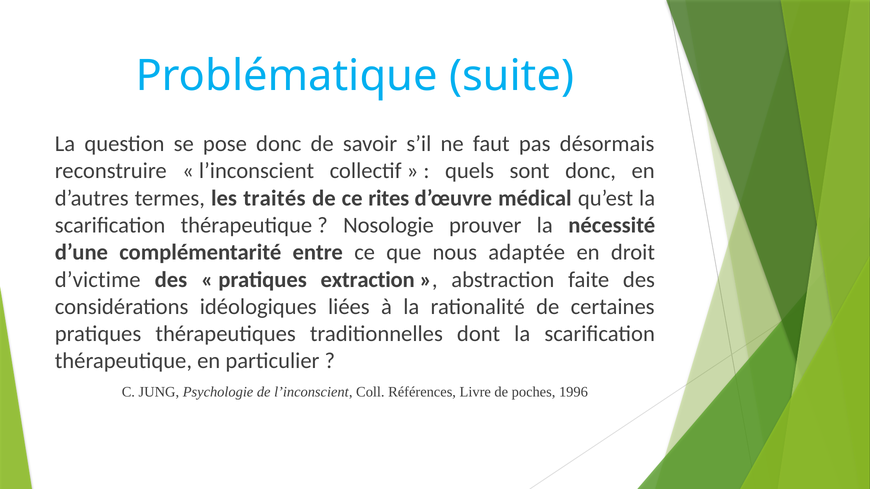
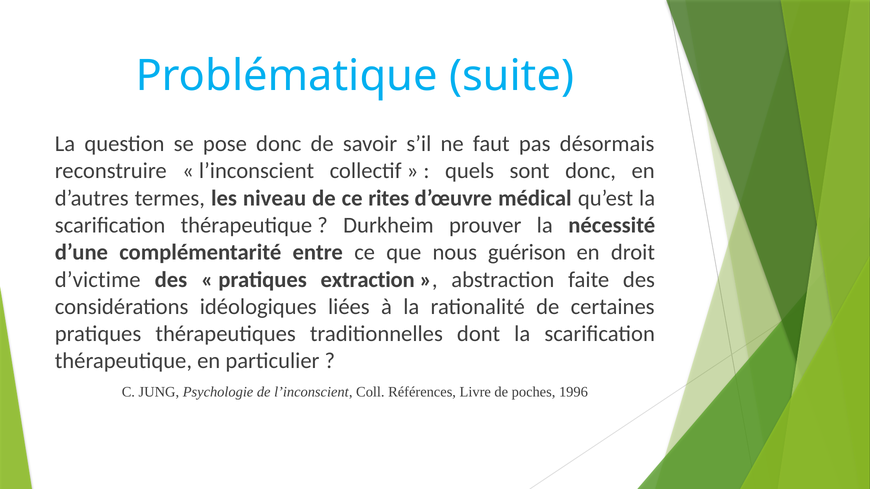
traités: traités -> niveau
Nosologie: Nosologie -> Durkheim
adaptée: adaptée -> guérison
